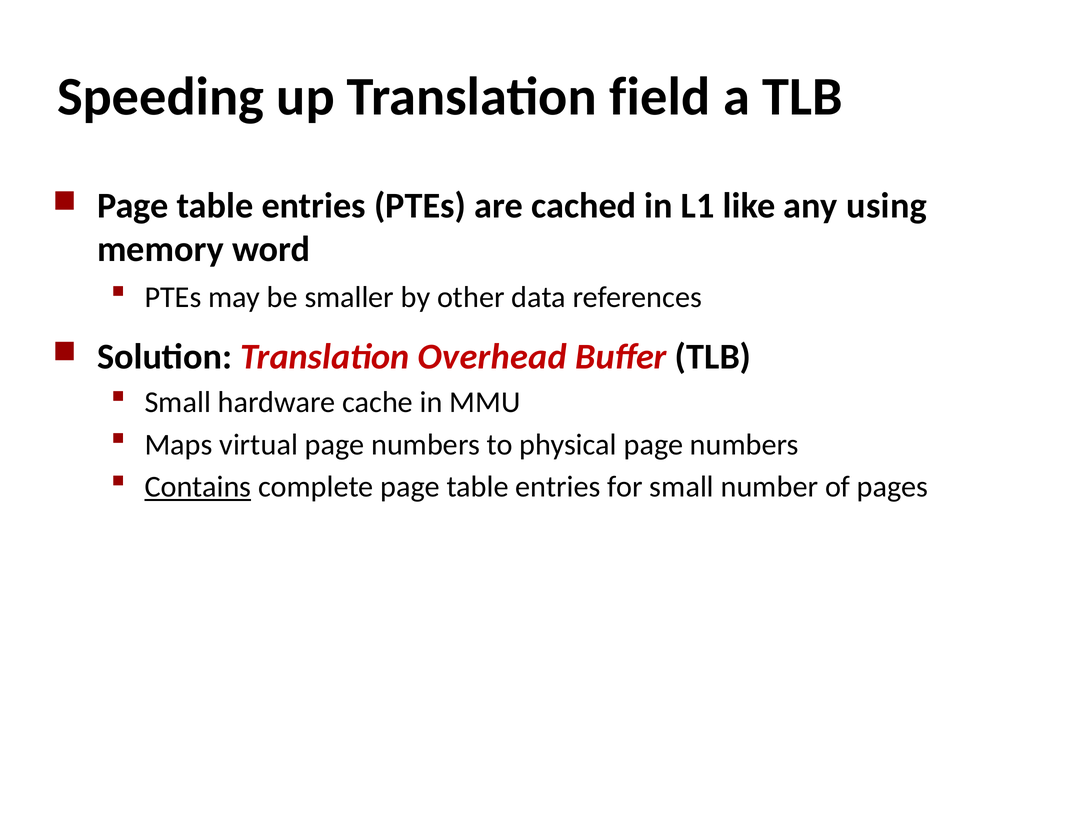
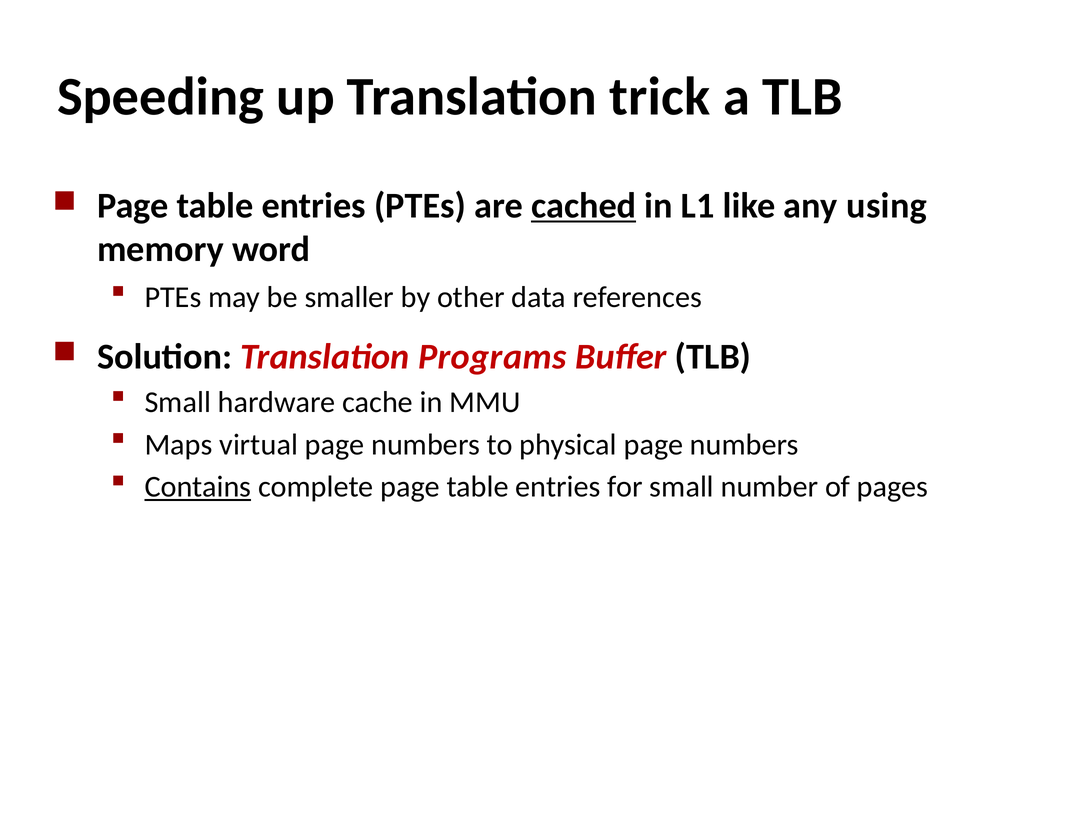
field: field -> trick
cached underline: none -> present
Overhead: Overhead -> Programs
